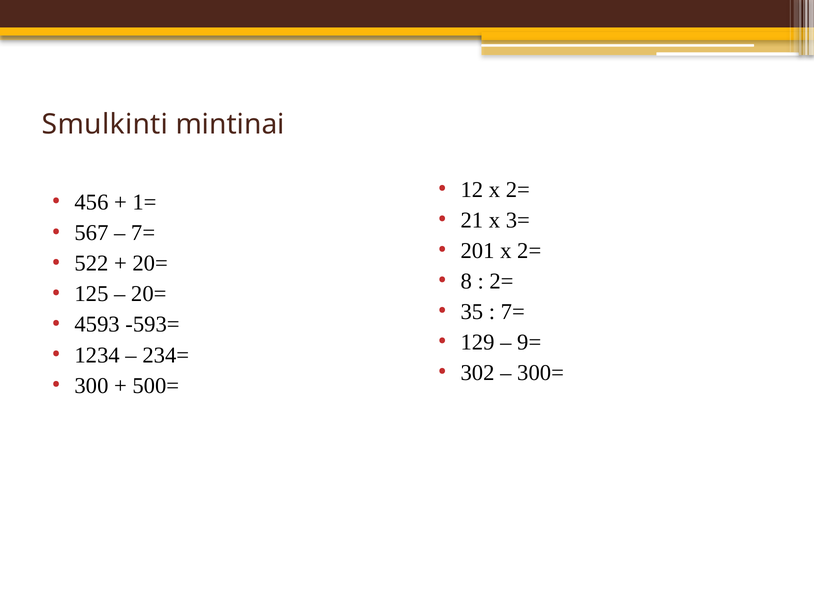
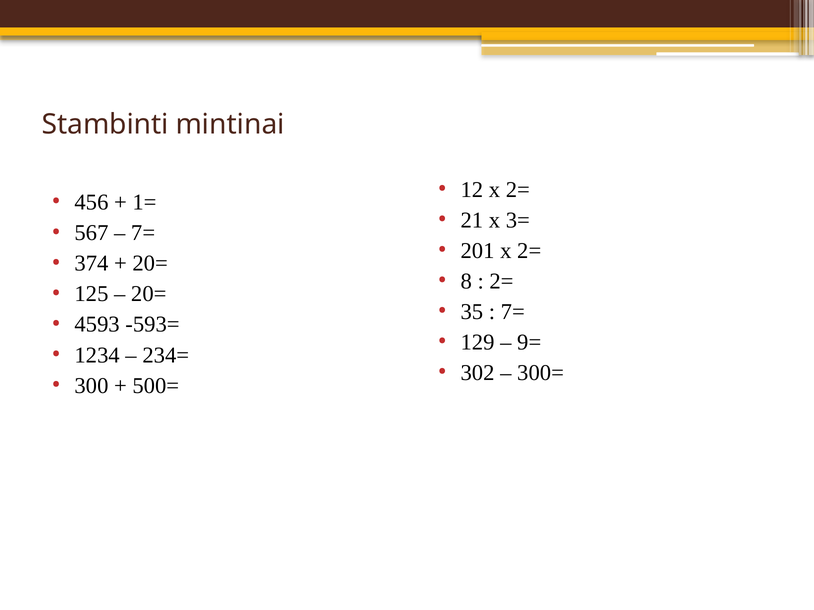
Smulkinti: Smulkinti -> Stambinti
522: 522 -> 374
